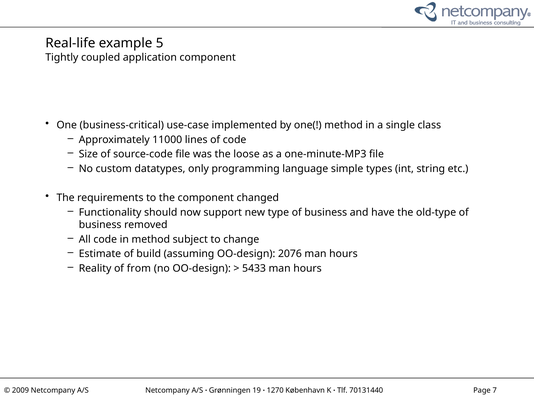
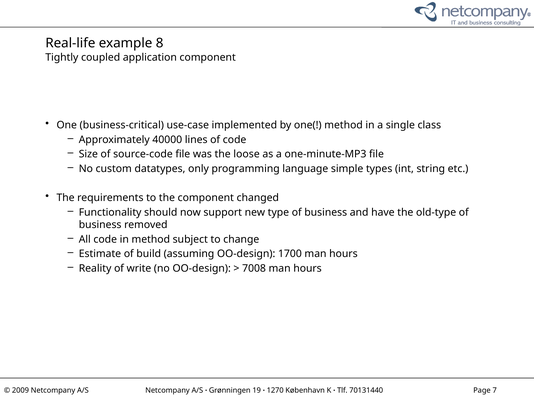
5: 5 -> 8
11000: 11000 -> 40000
2076: 2076 -> 1700
from: from -> write
5433: 5433 -> 7008
